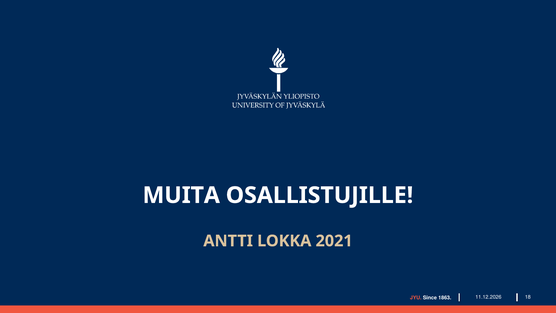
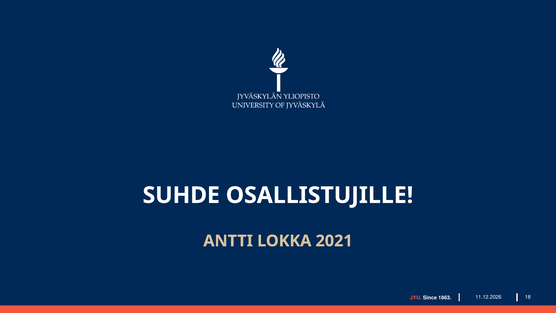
MUITA: MUITA -> SUHDE
